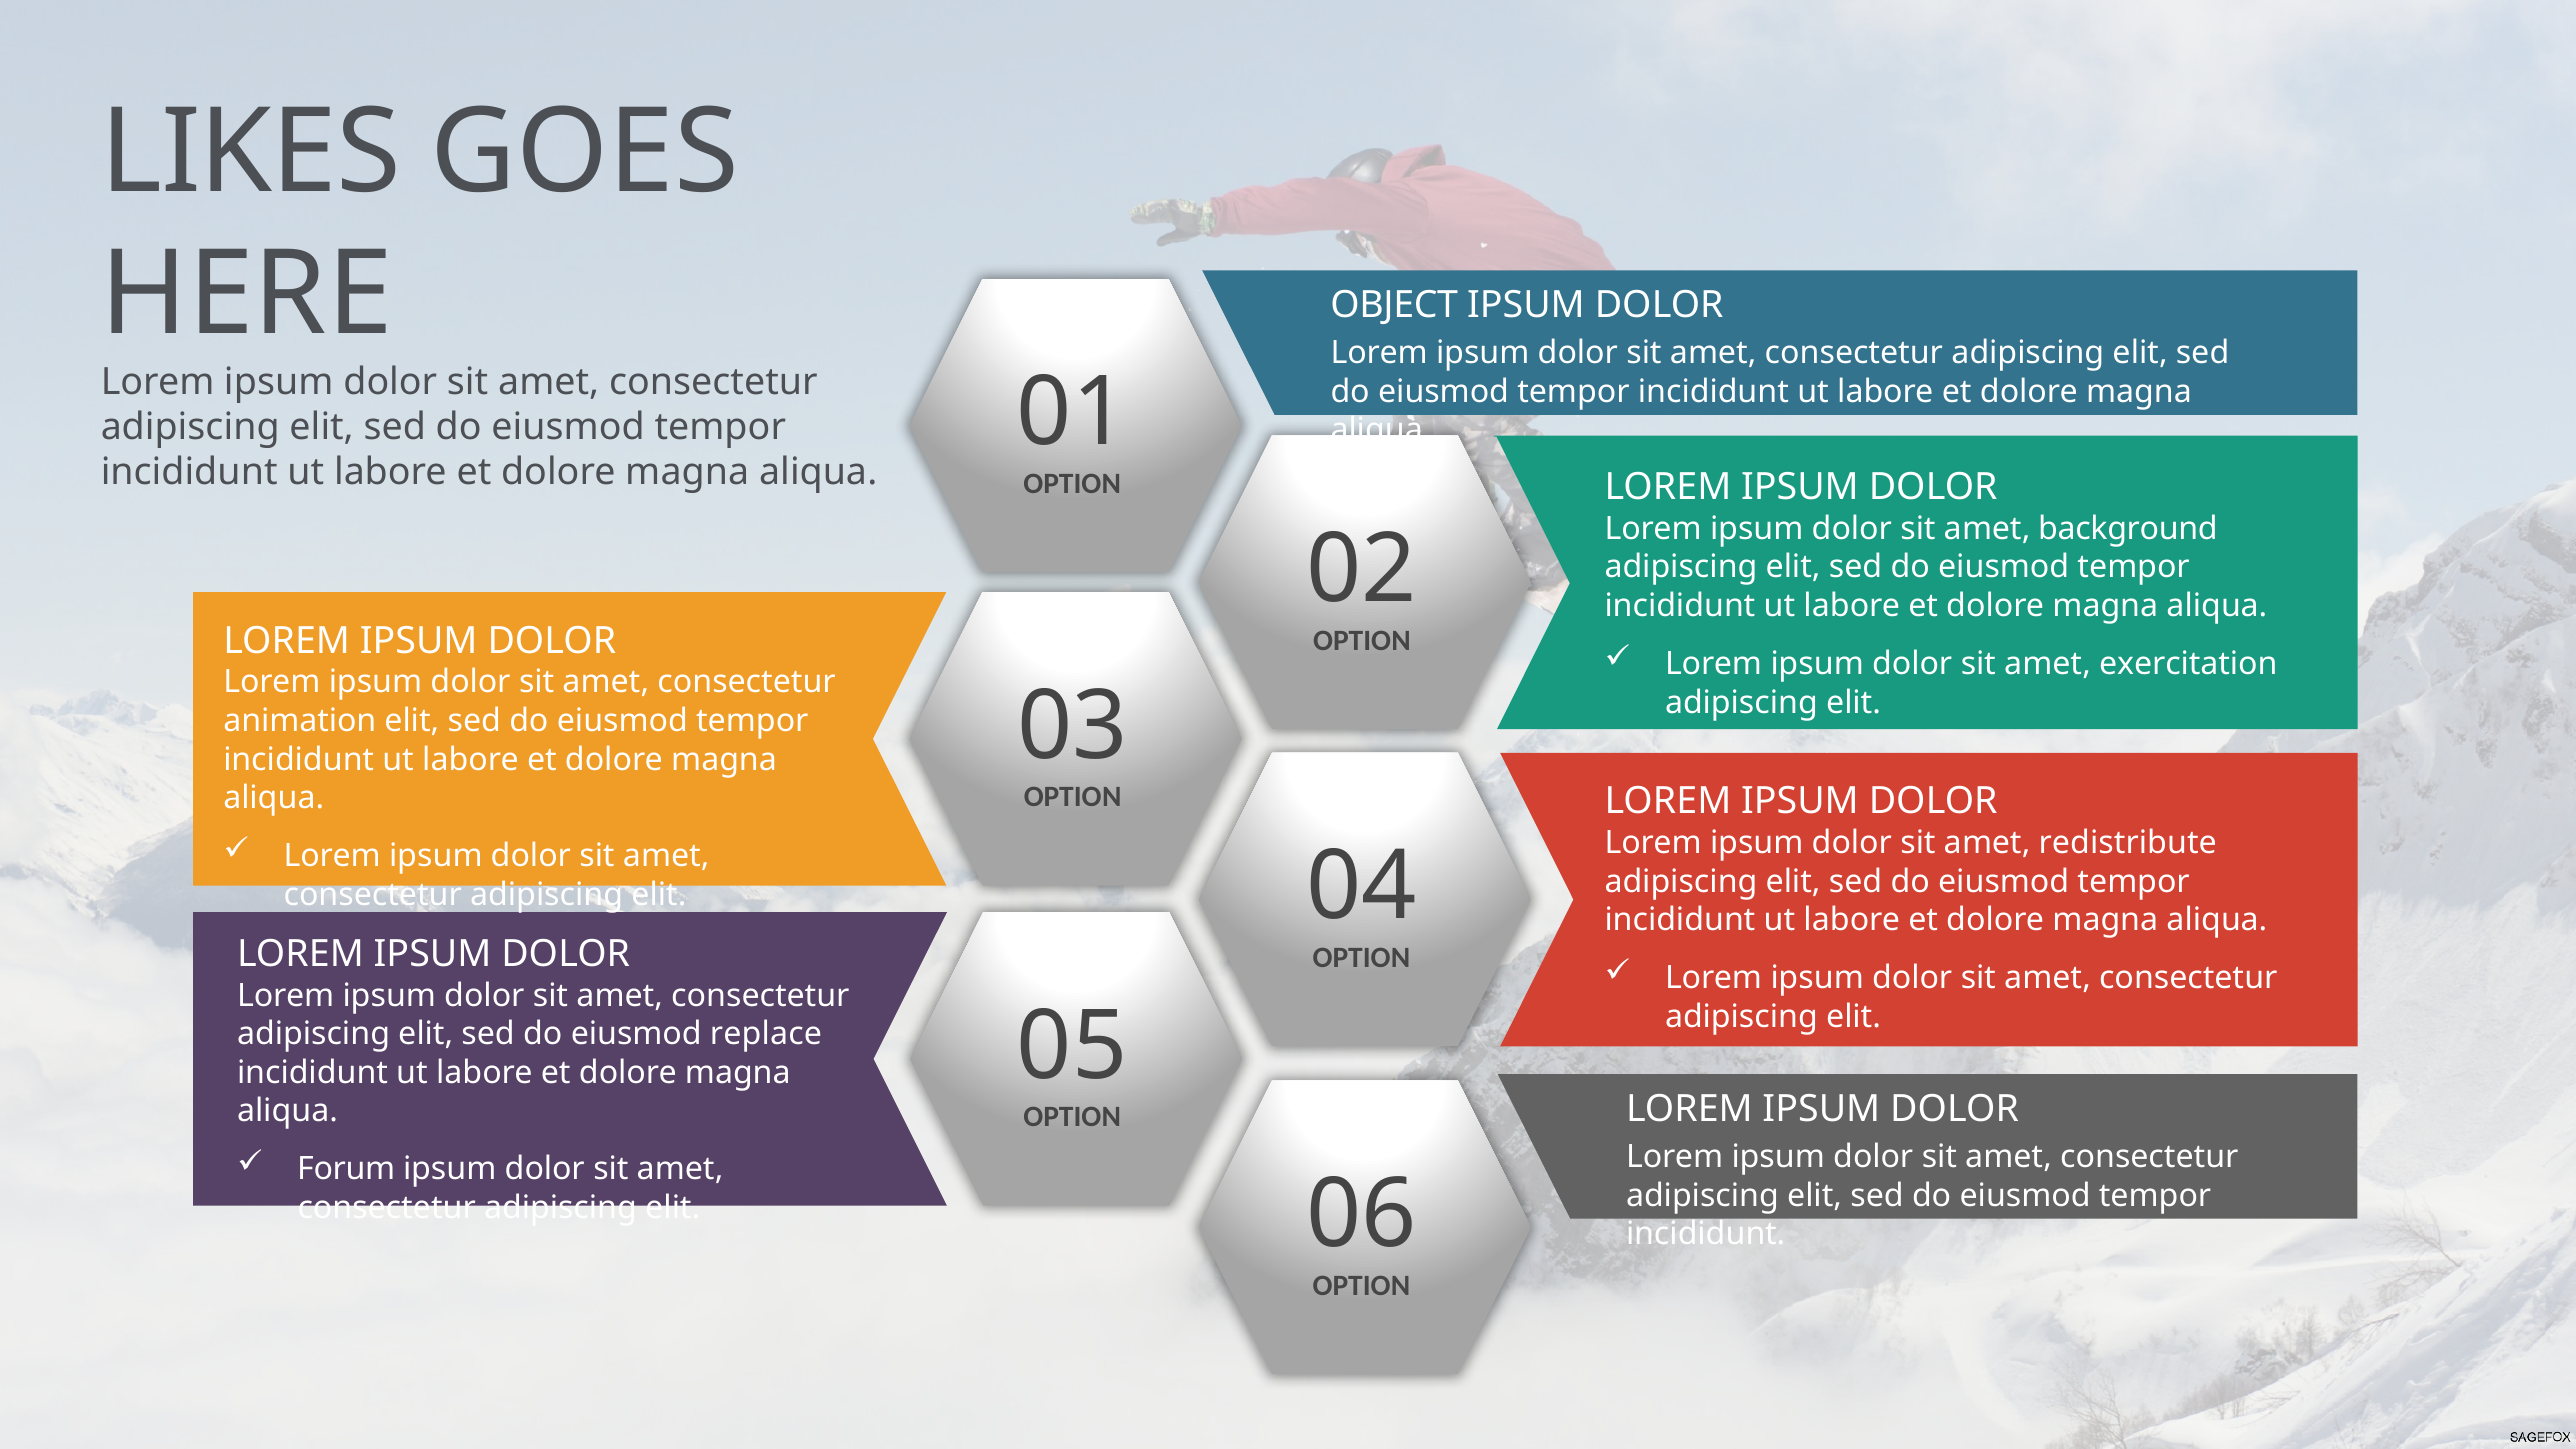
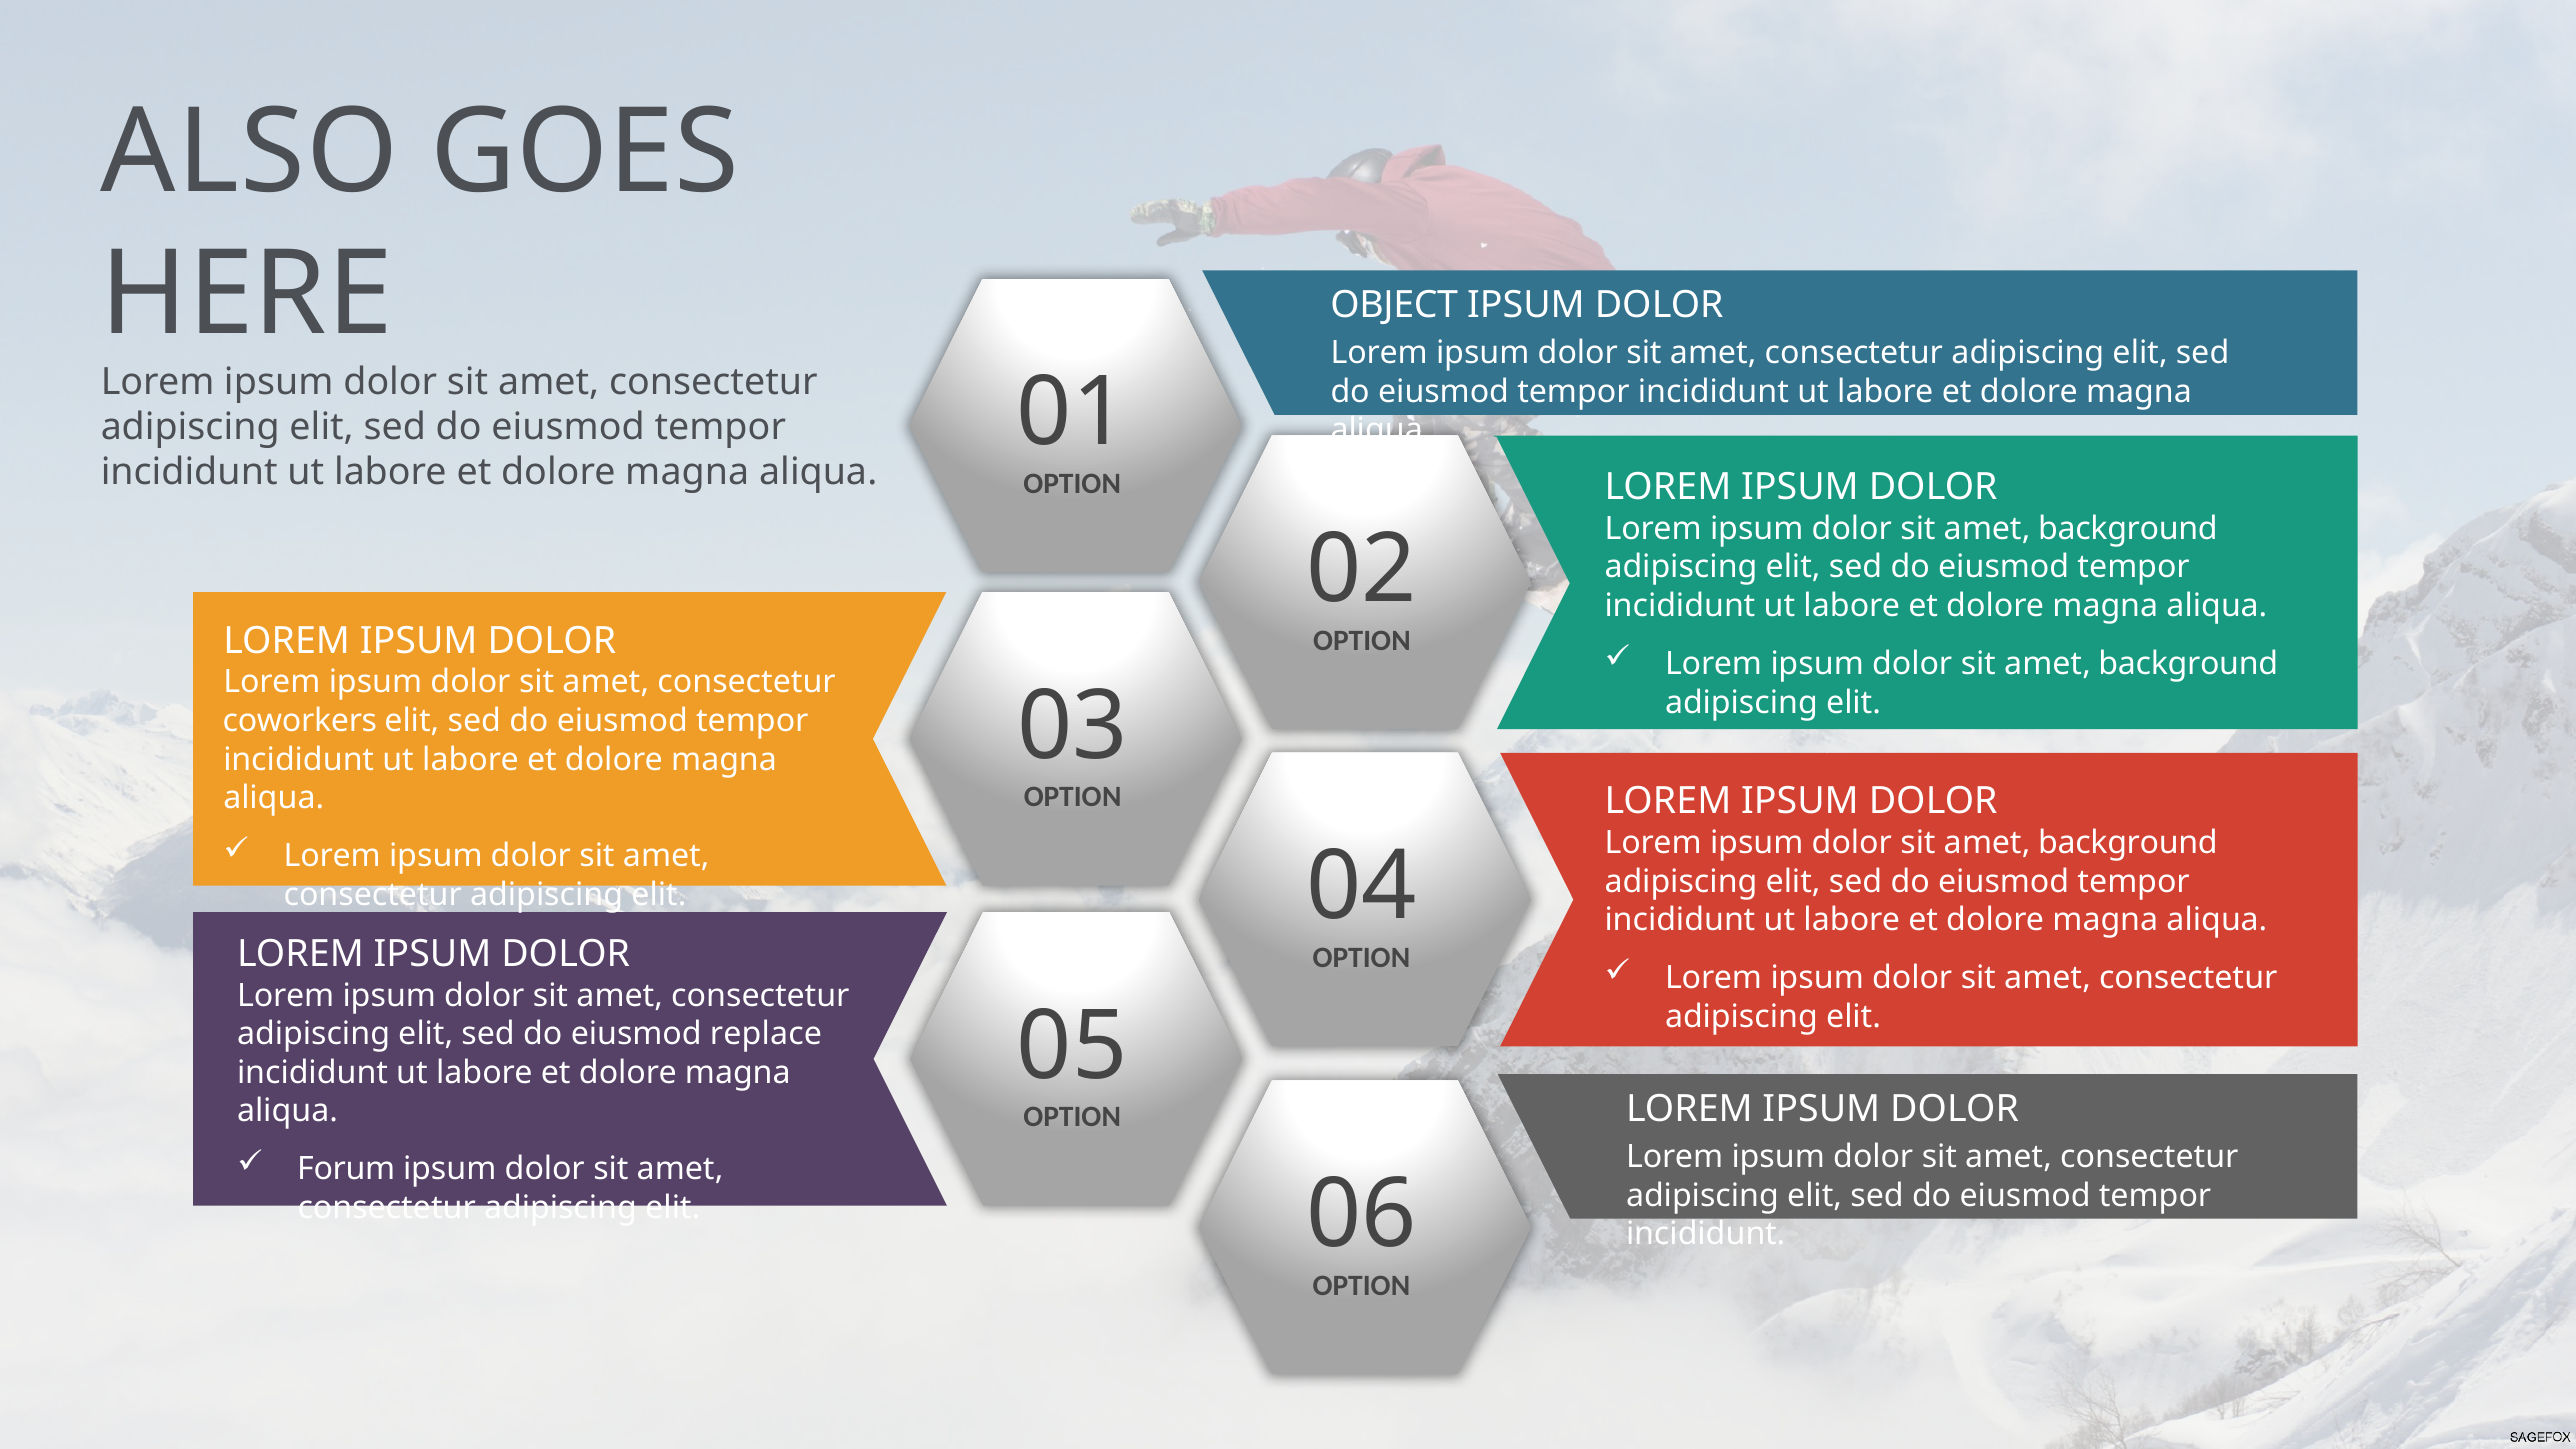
LIKES: LIKES -> ALSO
exercitation at (2188, 664): exercitation -> background
animation: animation -> coworkers
redistribute at (2128, 843): redistribute -> background
